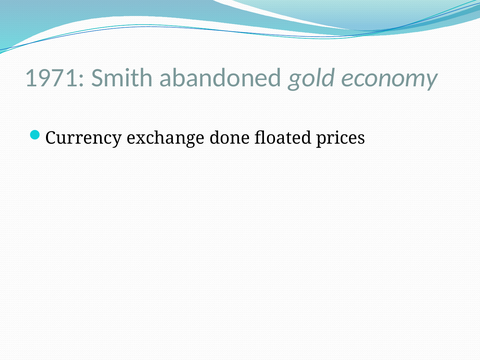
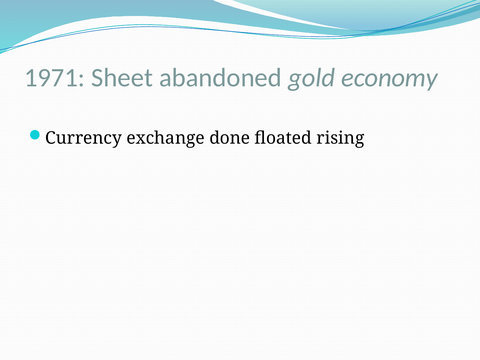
Smith: Smith -> Sheet
prices: prices -> rising
